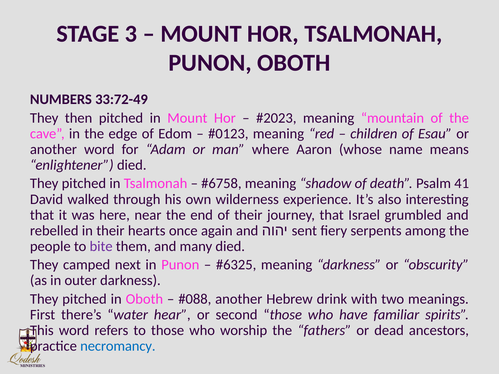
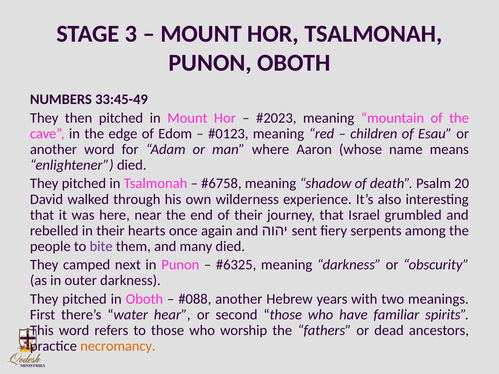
33:72-49: 33:72-49 -> 33:45-49
41: 41 -> 20
drink: drink -> years
necromancy colour: blue -> orange
